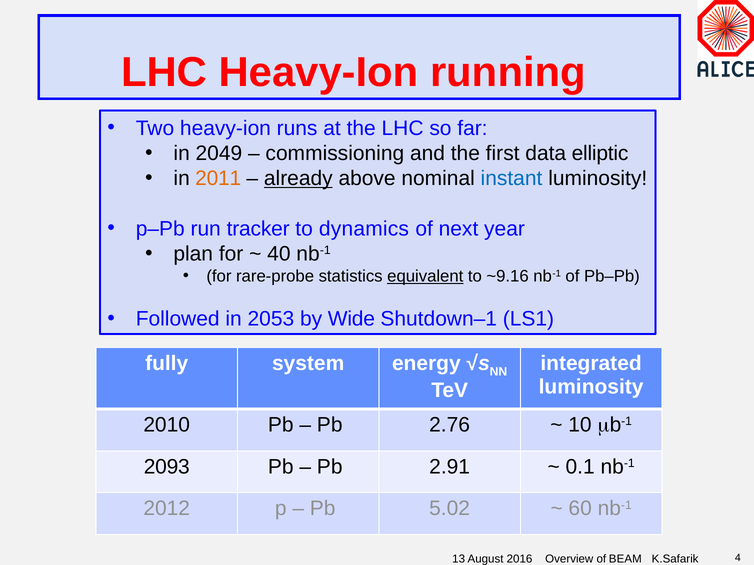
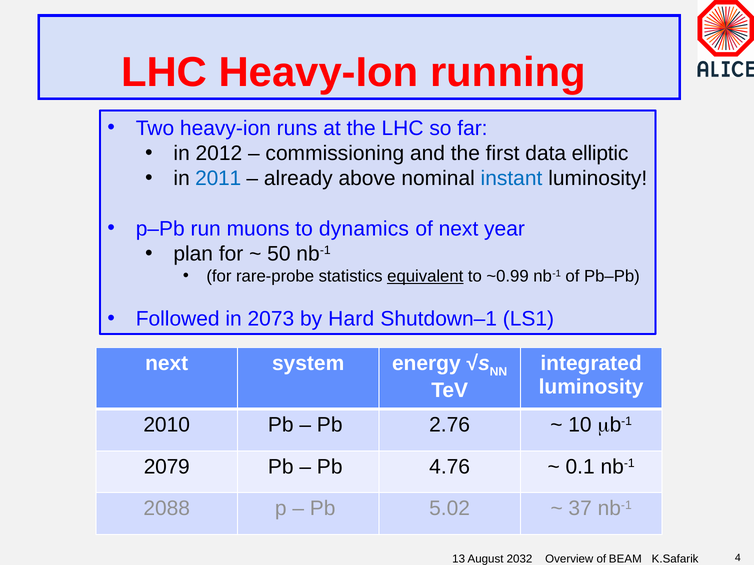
2049: 2049 -> 2012
2011 colour: orange -> blue
already underline: present -> none
tracker: tracker -> muons
40: 40 -> 50
~9.16: ~9.16 -> ~0.99
2053: 2053 -> 2073
Wide: Wide -> Hard
fully at (167, 364): fully -> next
2093: 2093 -> 2079
2.91: 2.91 -> 4.76
2012: 2012 -> 2088
60: 60 -> 37
2016: 2016 -> 2032
